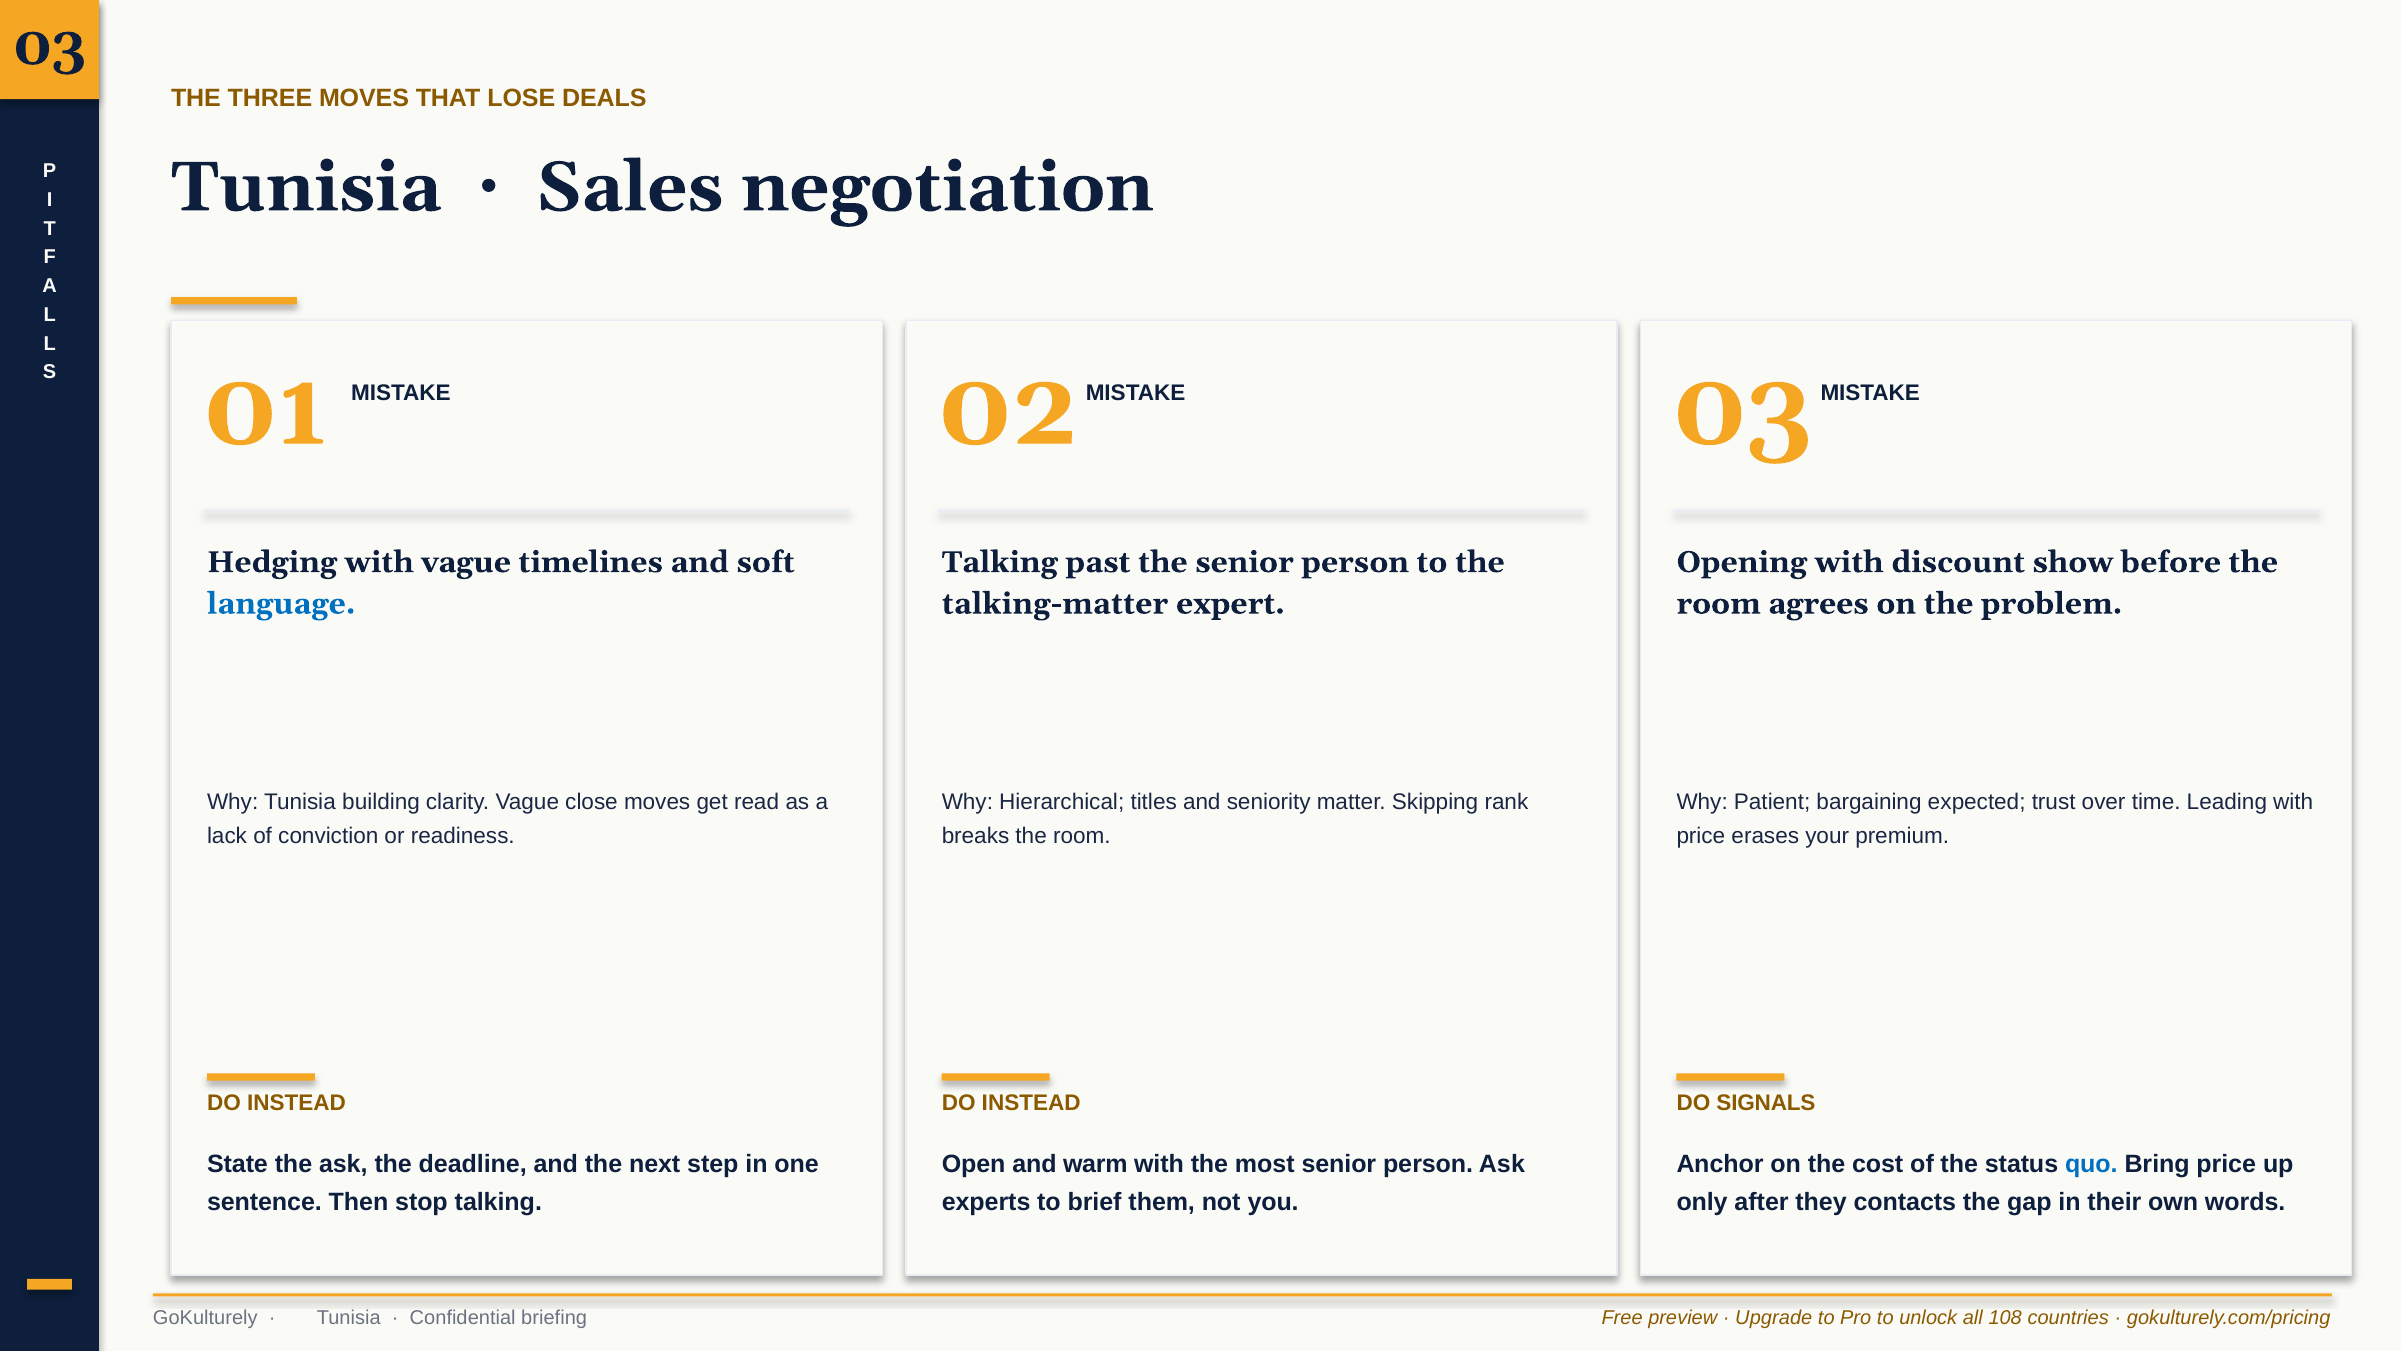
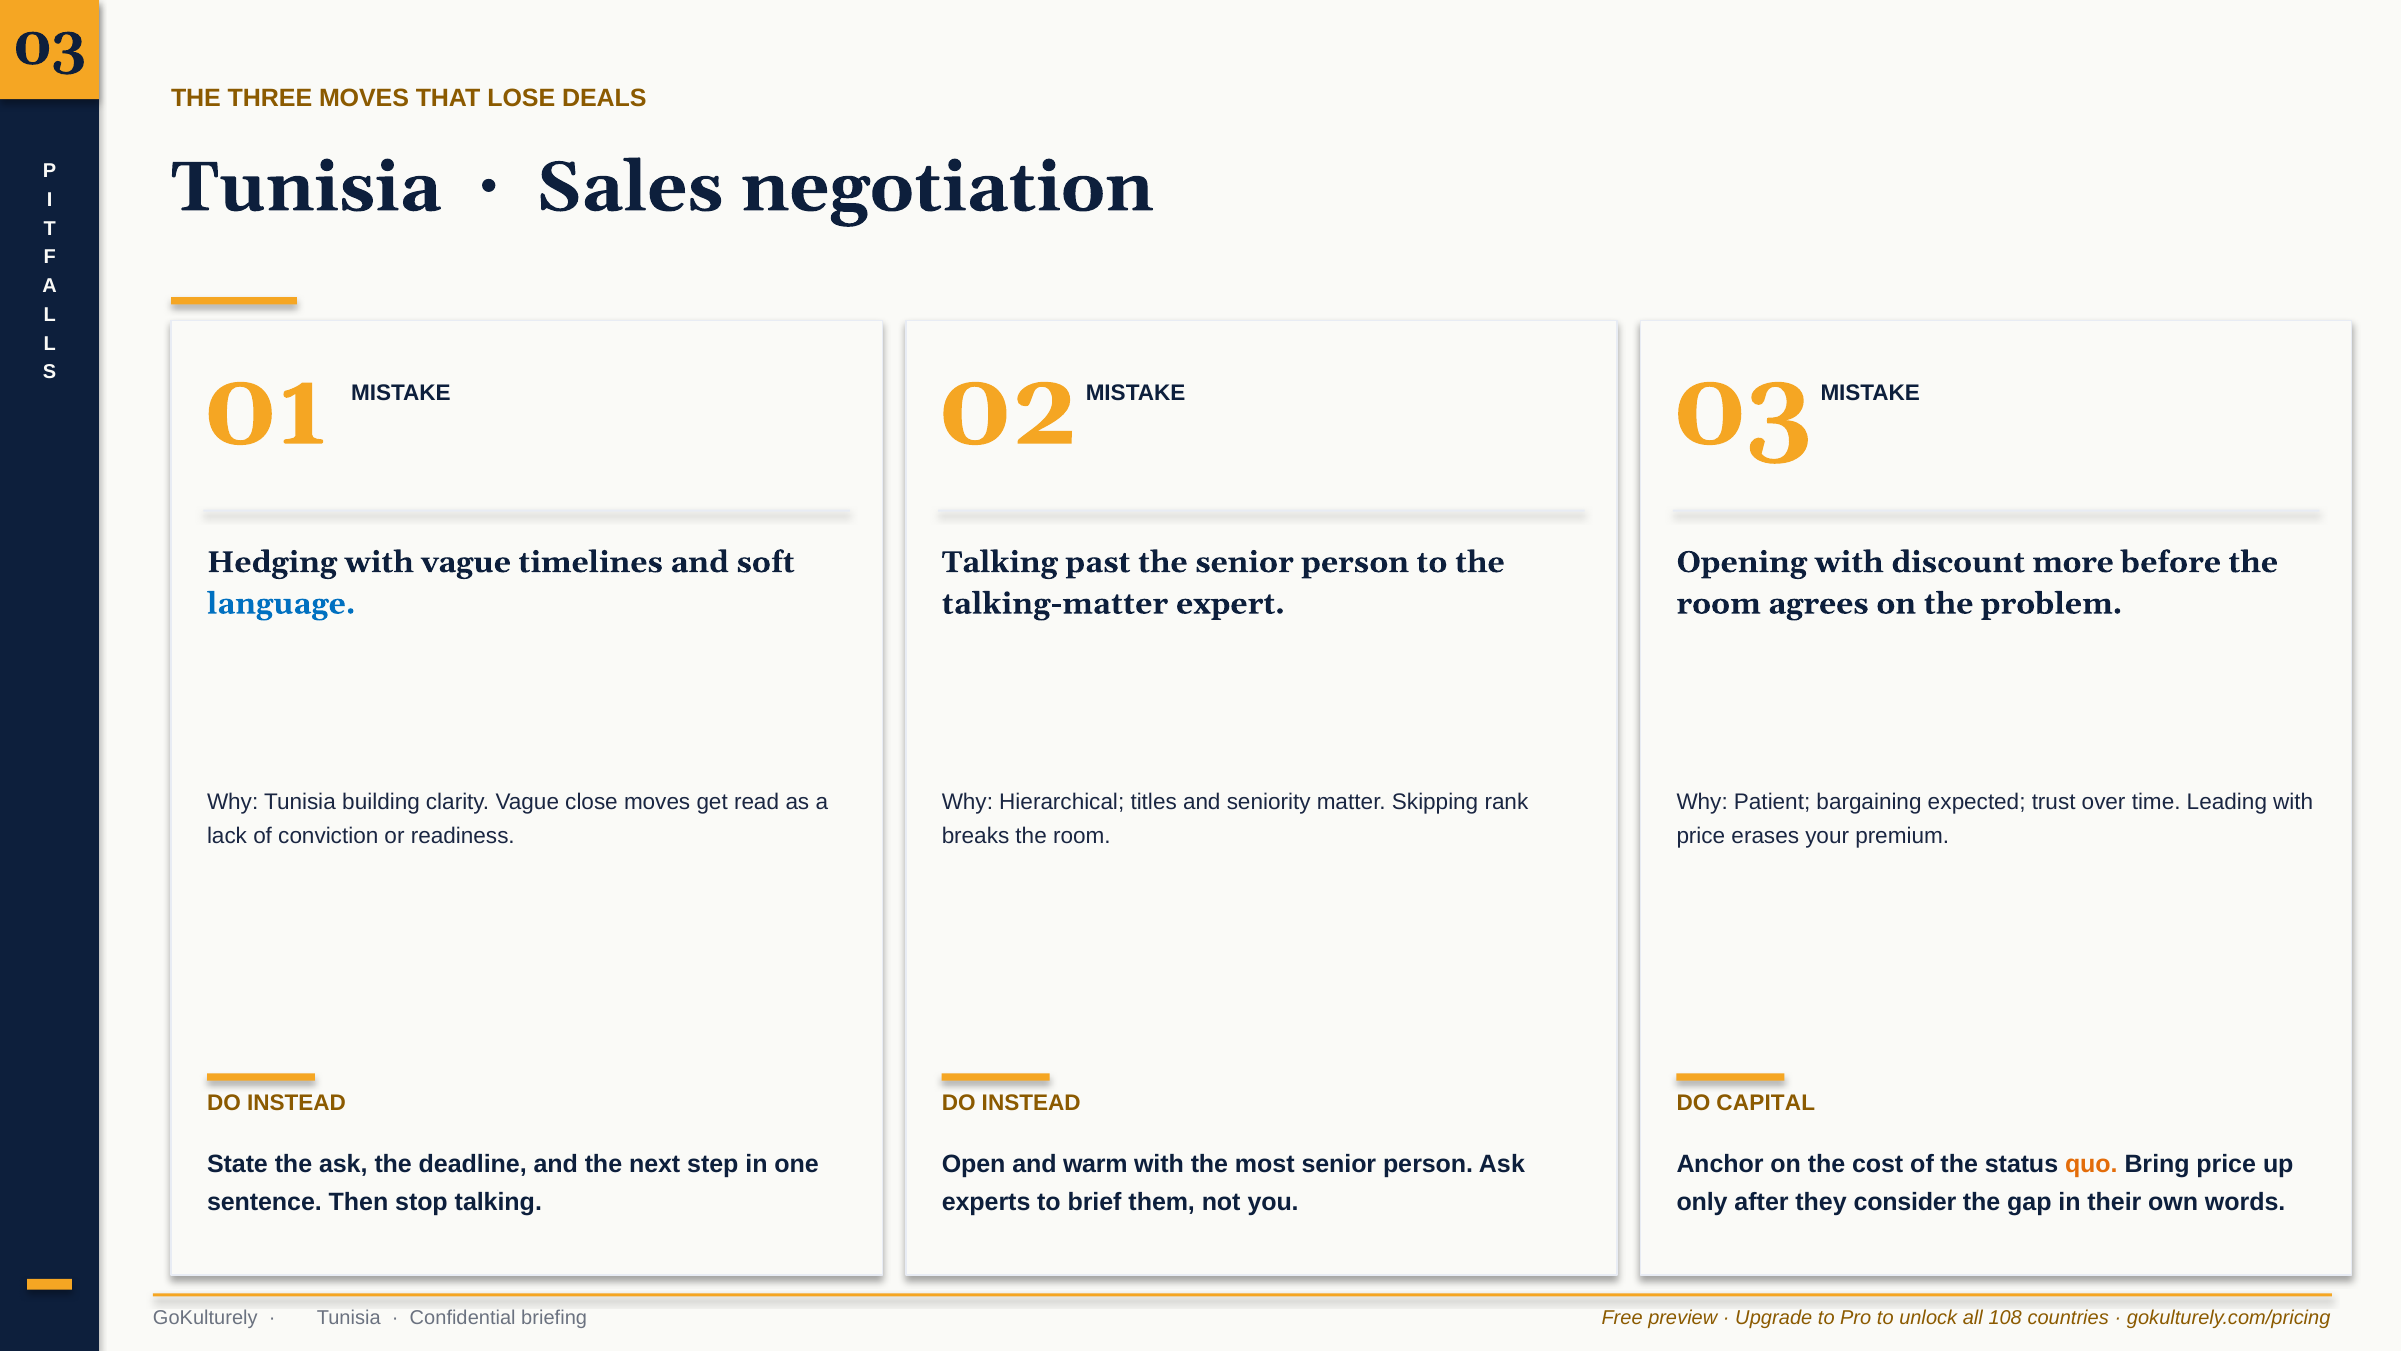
show: show -> more
SIGNALS: SIGNALS -> CAPITAL
quo colour: blue -> orange
contacts: contacts -> consider
